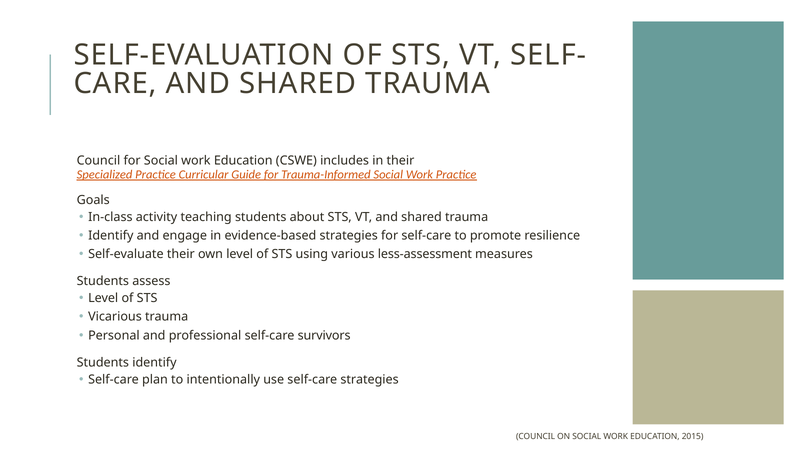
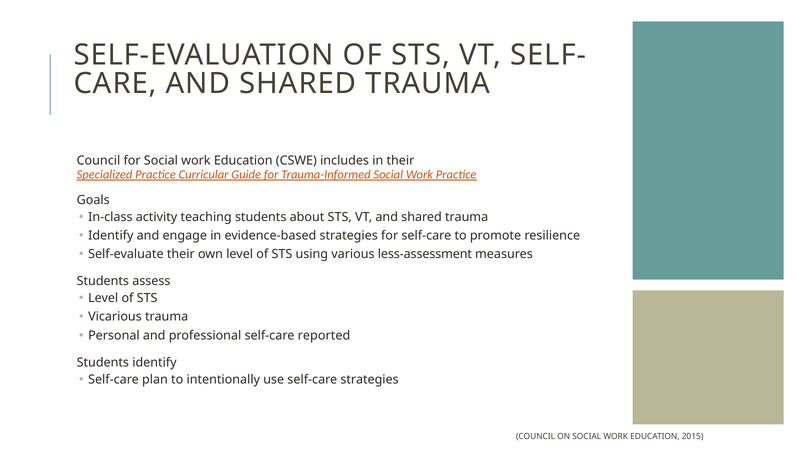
survivors: survivors -> reported
